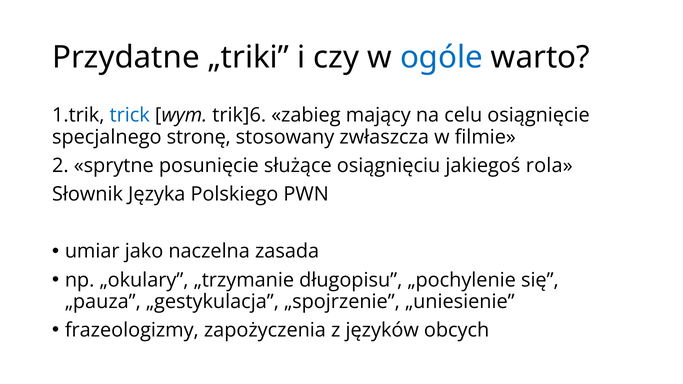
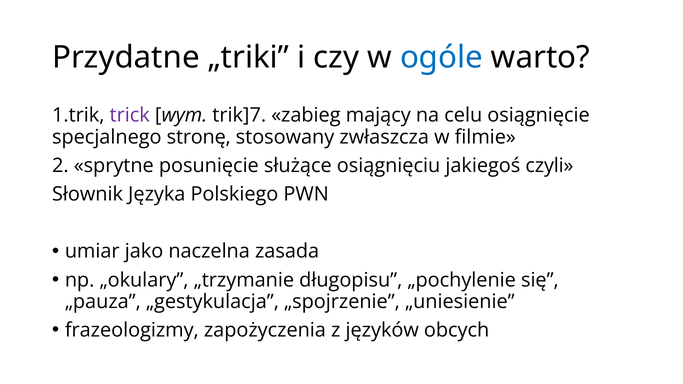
trick colour: blue -> purple
trik]6: trik]6 -> trik]7
rola: rola -> czyli
